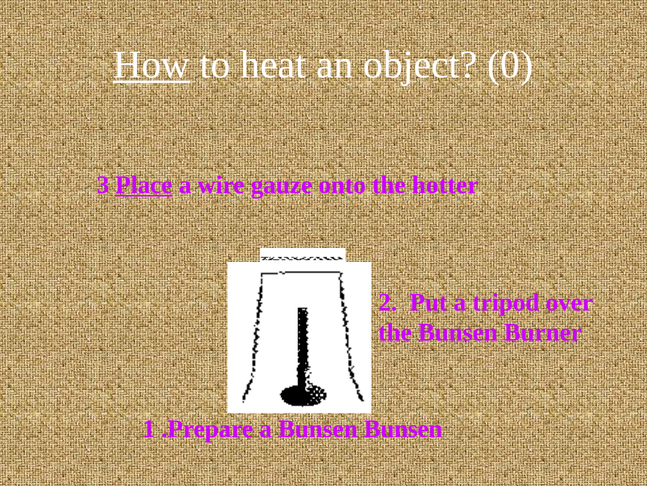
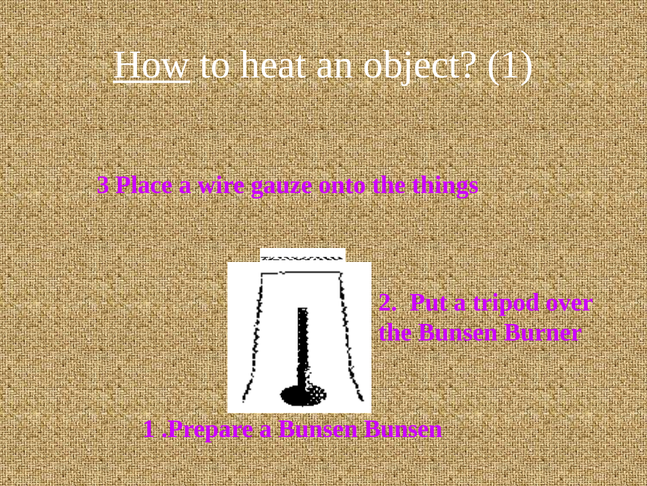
object 0: 0 -> 1
Place underline: present -> none
hotter: hotter -> things
